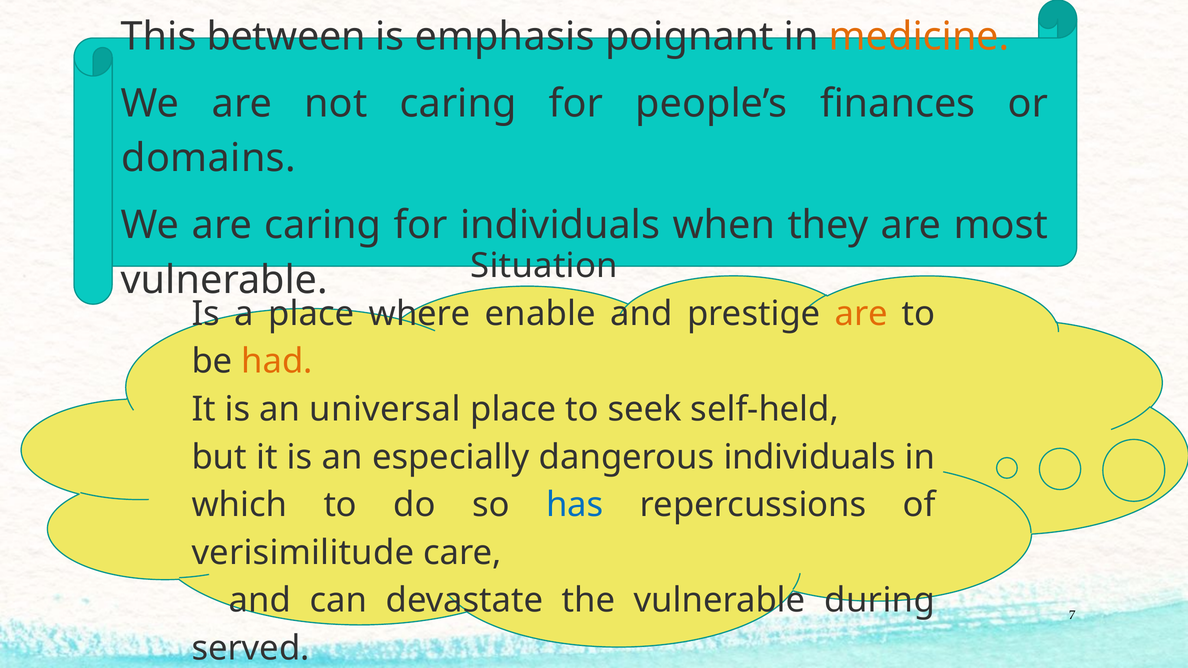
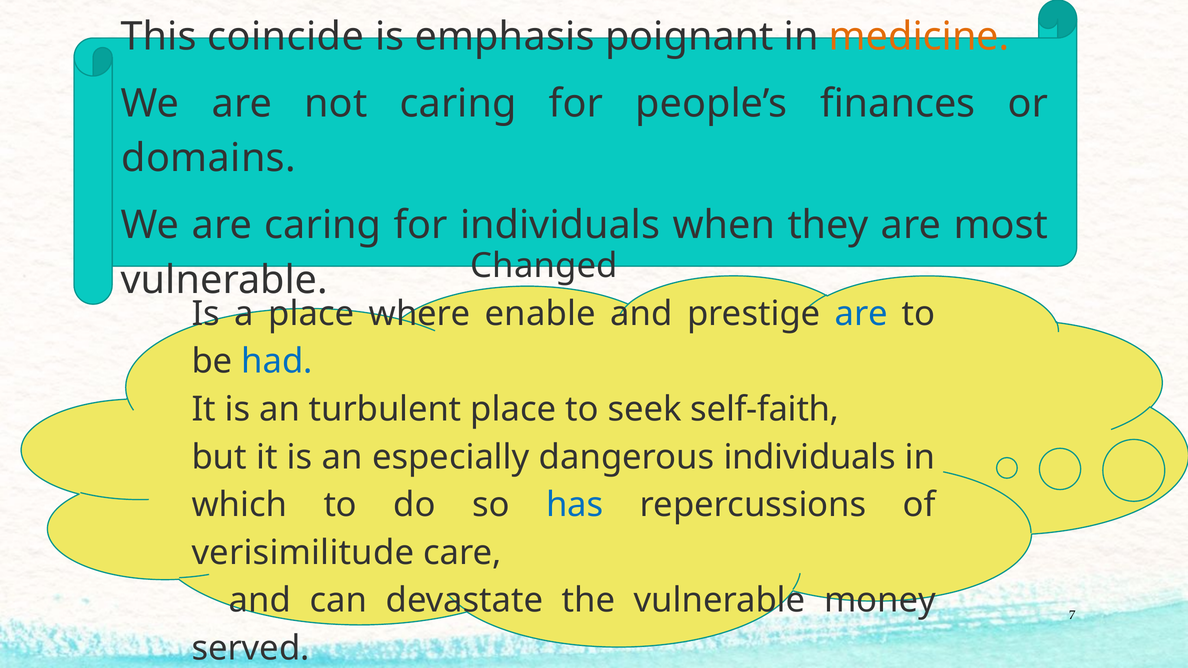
between: between -> coincide
Situation: Situation -> Changed
are at (861, 314) colour: orange -> blue
had colour: orange -> blue
universal: universal -> turbulent
self-held: self-held -> self-faith
during: during -> money
